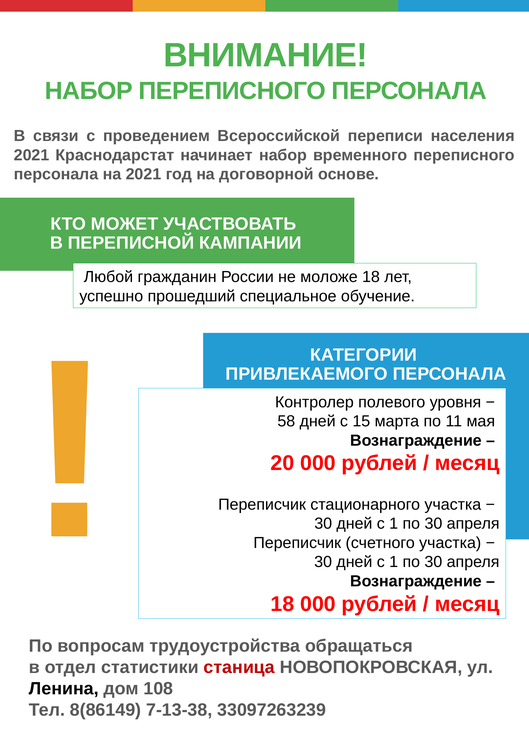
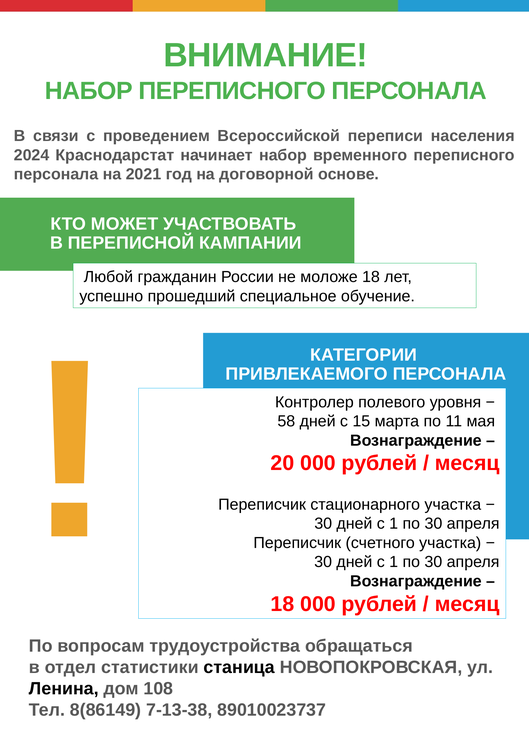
2021 at (32, 155): 2021 -> 2024
станица colour: red -> black
33097263239: 33097263239 -> 89010023737
